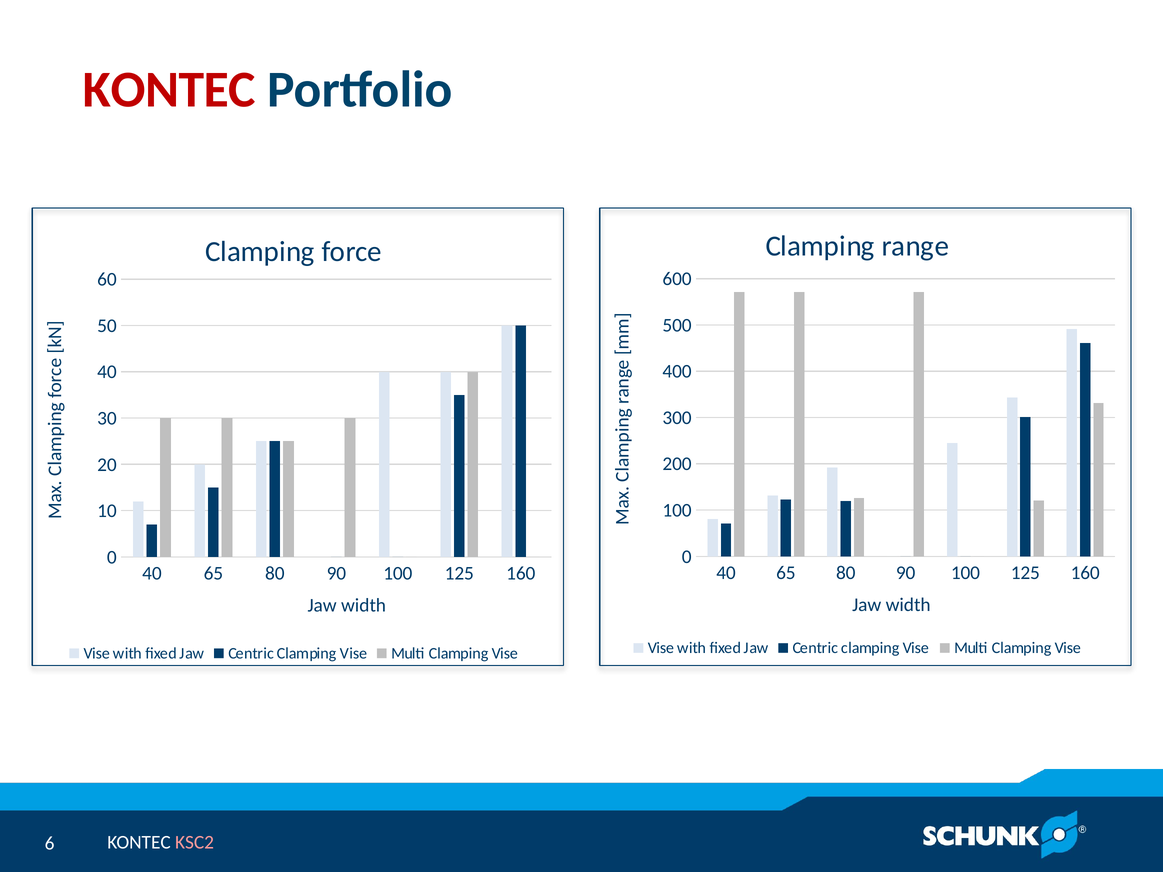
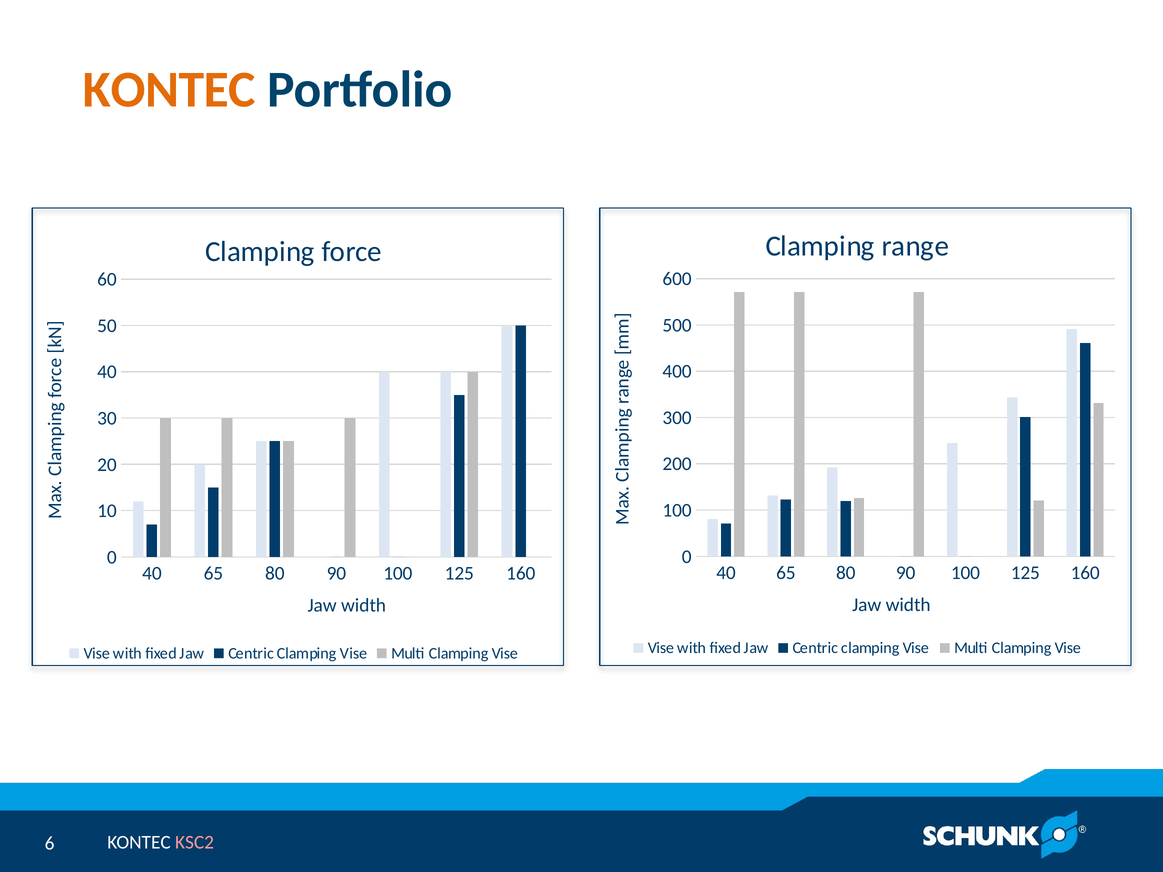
KONTEC at (169, 90) colour: red -> orange
